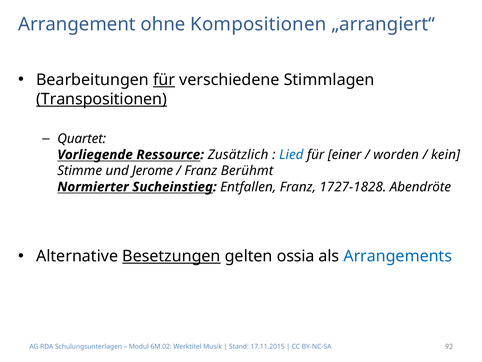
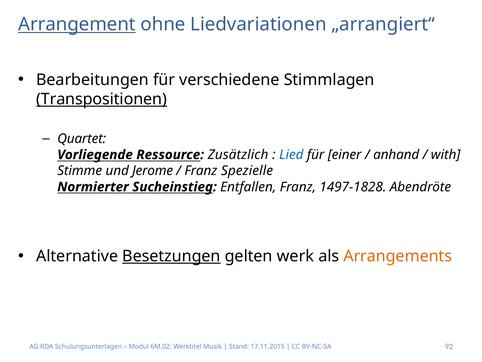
Arrangement underline: none -> present
Kompositionen: Kompositionen -> Liedvariationen
für at (164, 80) underline: present -> none
worden: worden -> anhand
kein: kein -> with
Berühmt: Berühmt -> Spezielle
1727-1828: 1727-1828 -> 1497-1828
ossia: ossia -> werk
Arrangements colour: blue -> orange
